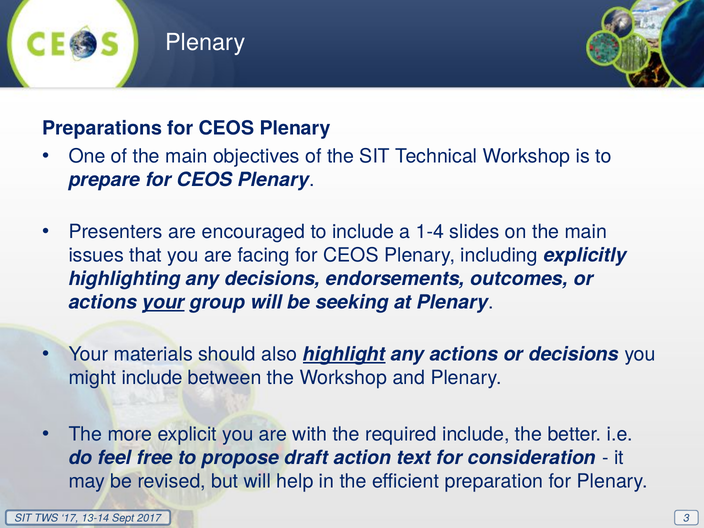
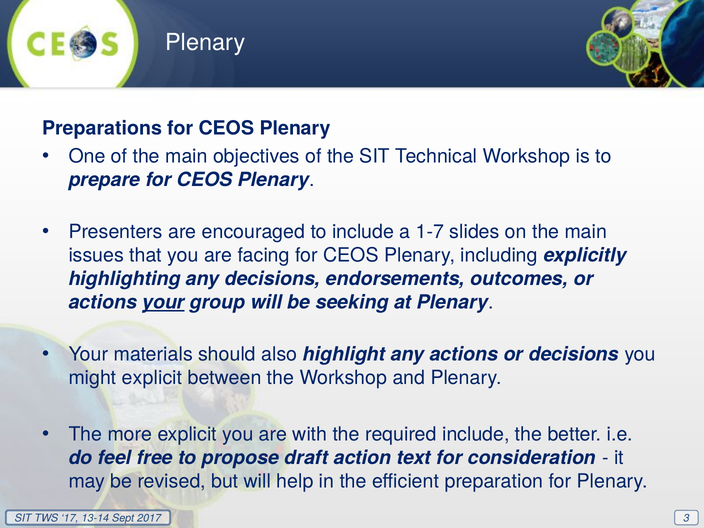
1-4: 1-4 -> 1-7
highlight underline: present -> none
might include: include -> explicit
